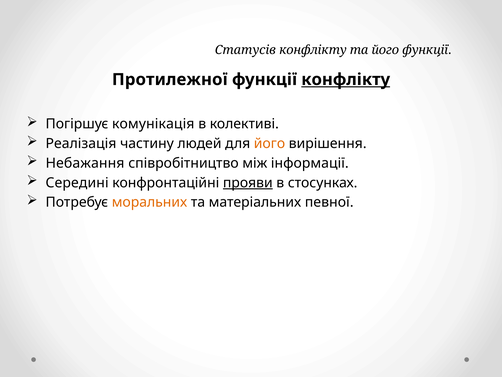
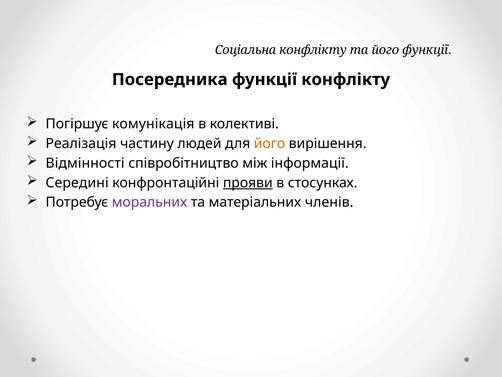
Статусів: Статусів -> Соціальна
Протилежної: Протилежної -> Посередника
конфлікту at (346, 79) underline: present -> none
Небажання: Небажання -> Відмінності
моральних colour: orange -> purple
певної: певної -> членів
